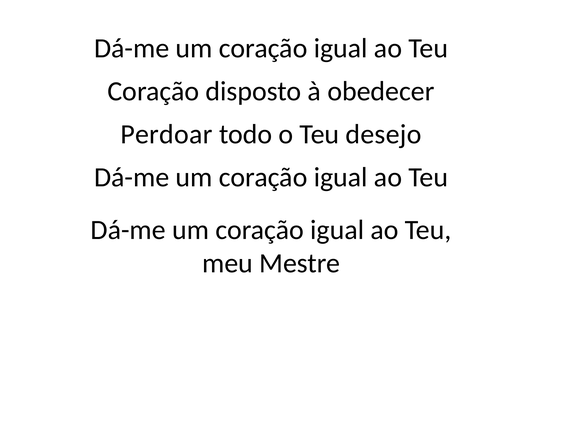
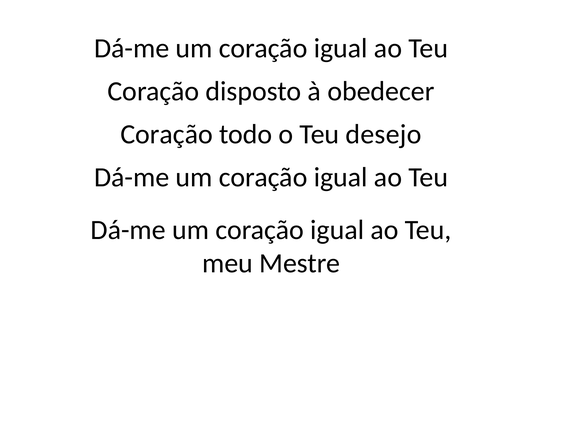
Perdoar at (166, 134): Perdoar -> Coração
